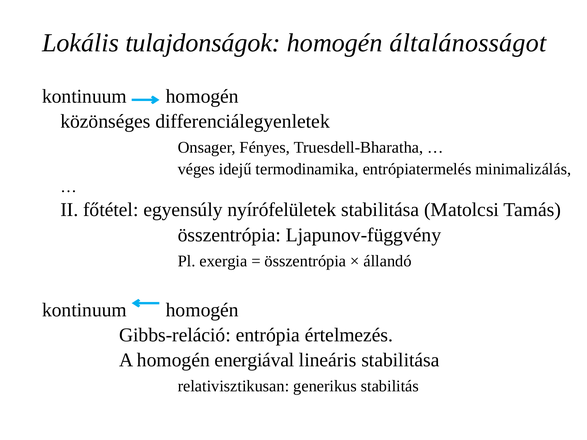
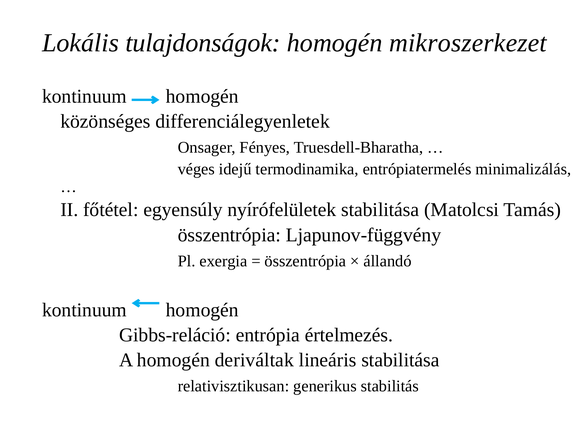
általánosságot: általánosságot -> mikroszerkezet
energiával: energiával -> deriváltak
